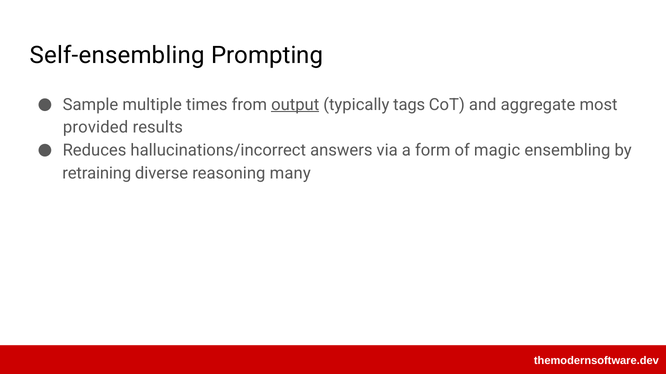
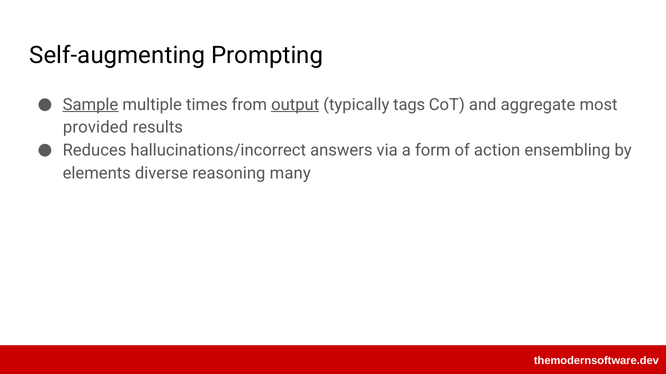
Self-ensembling: Self-ensembling -> Self-augmenting
Sample underline: none -> present
magic: magic -> action
retraining: retraining -> elements
